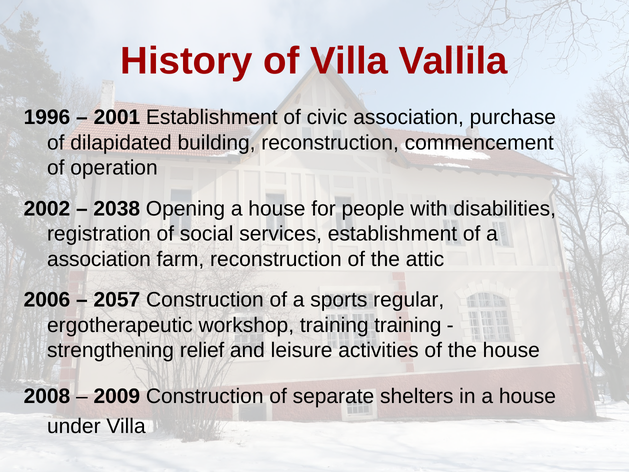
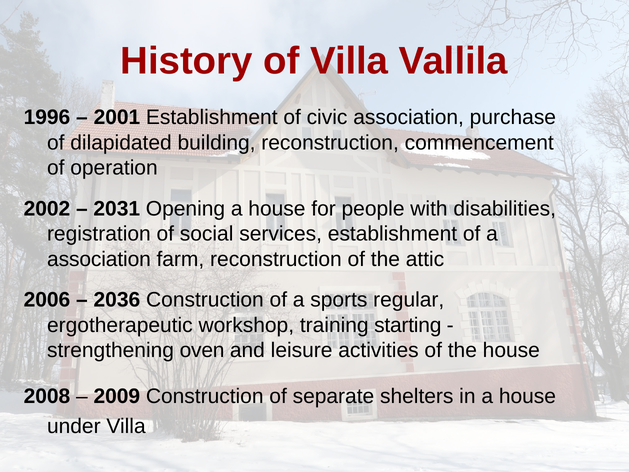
2038: 2038 -> 2031
2057: 2057 -> 2036
training training: training -> starting
relief: relief -> oven
